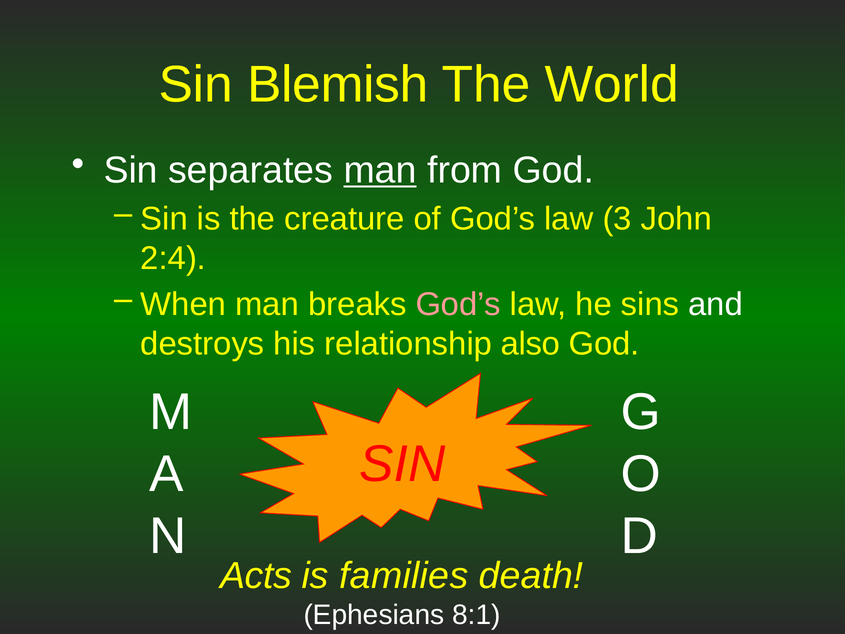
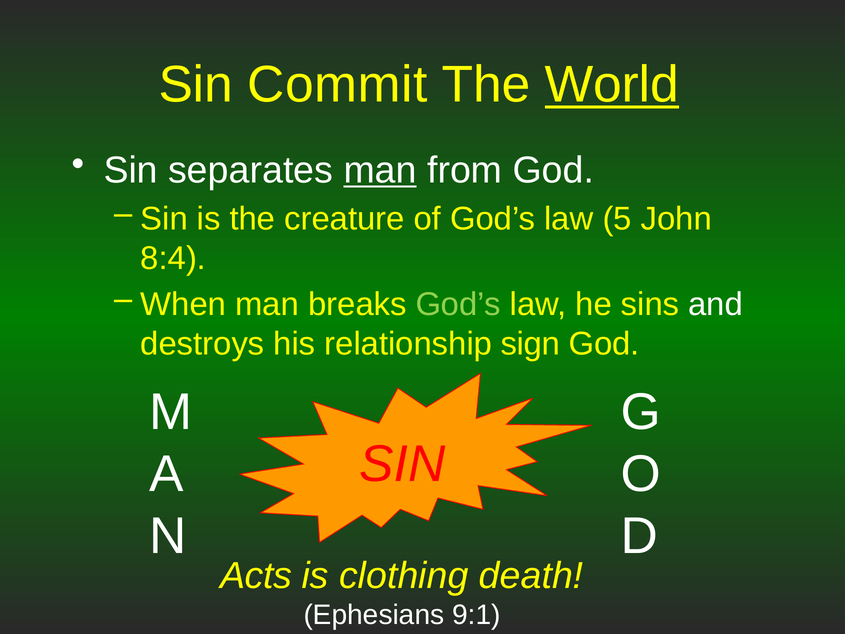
Blemish: Blemish -> Commit
World underline: none -> present
3: 3 -> 5
2:4: 2:4 -> 8:4
God’s at (458, 304) colour: pink -> light green
also: also -> sign
families: families -> clothing
8:1: 8:1 -> 9:1
